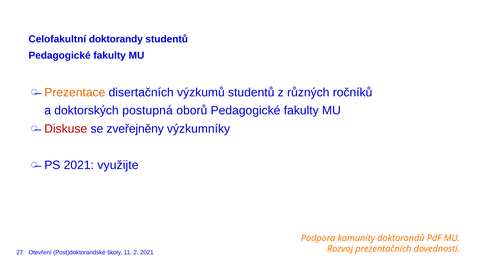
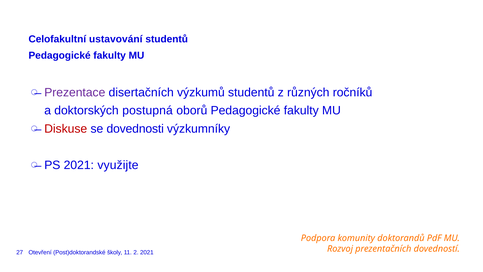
doktorandy: doktorandy -> ustavování
Prezentace colour: orange -> purple
zveřejněny: zveřejněny -> dovednosti
